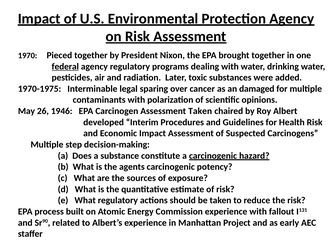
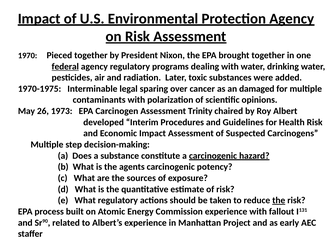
1946: 1946 -> 1973
Assessment Taken: Taken -> Trinity
the at (279, 201) underline: none -> present
